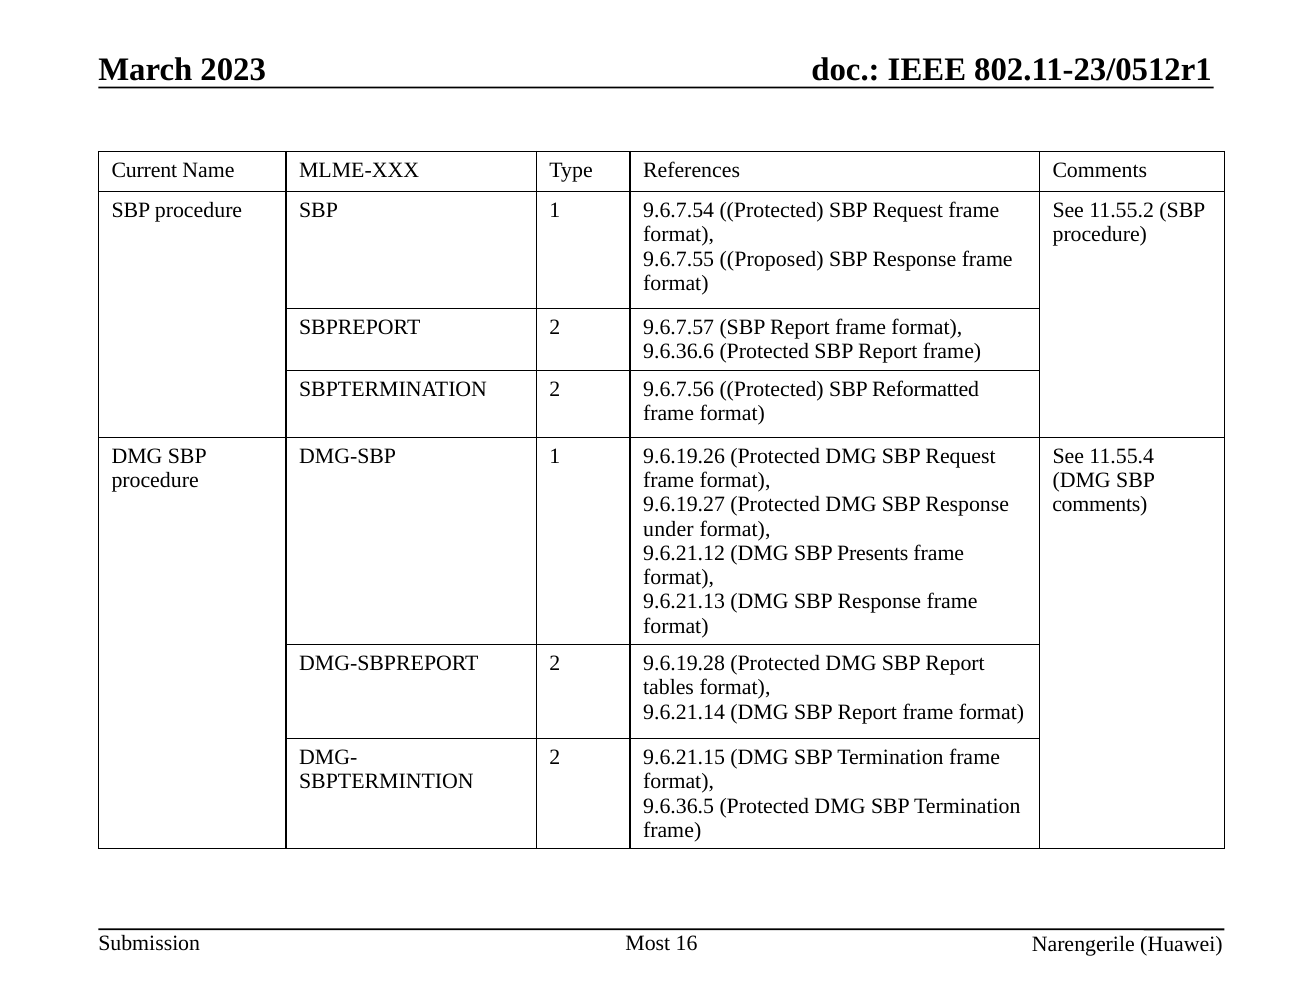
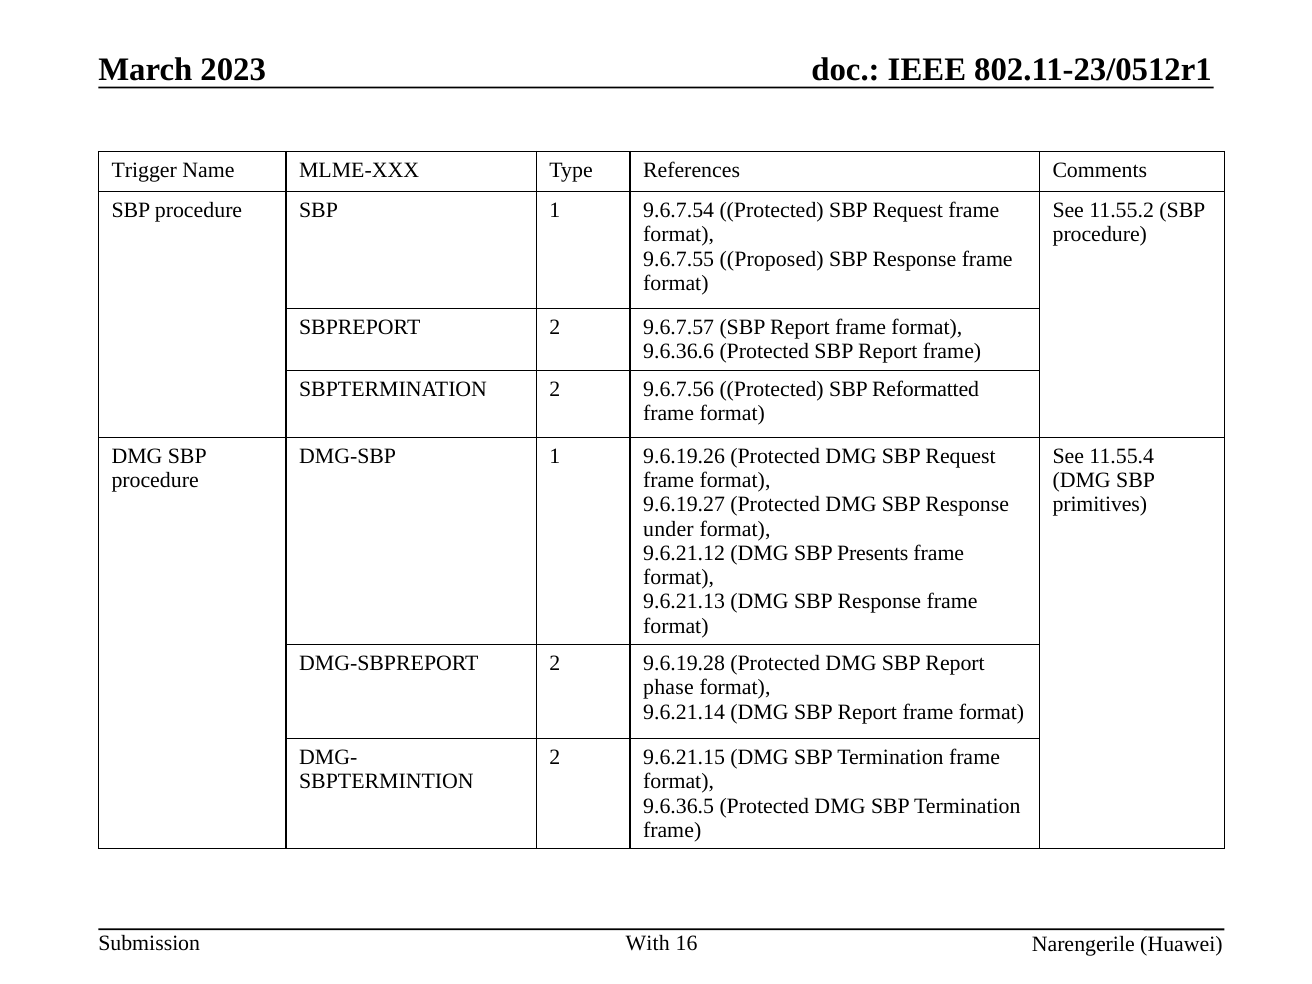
Current: Current -> Trigger
comments at (1100, 505): comments -> primitives
tables: tables -> phase
Most: Most -> With
